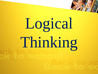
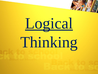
Logical underline: none -> present
